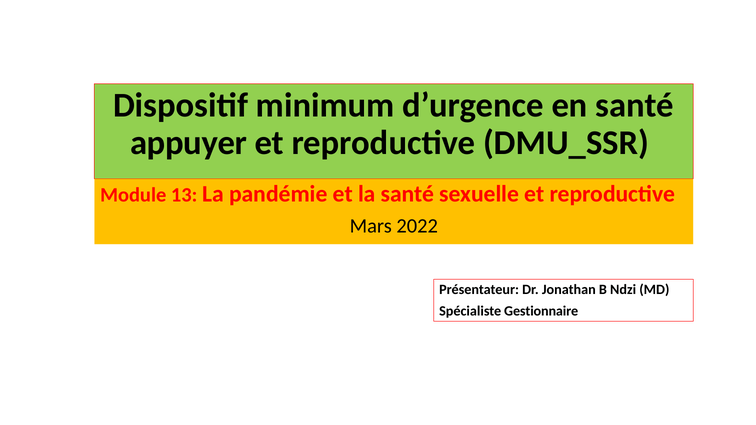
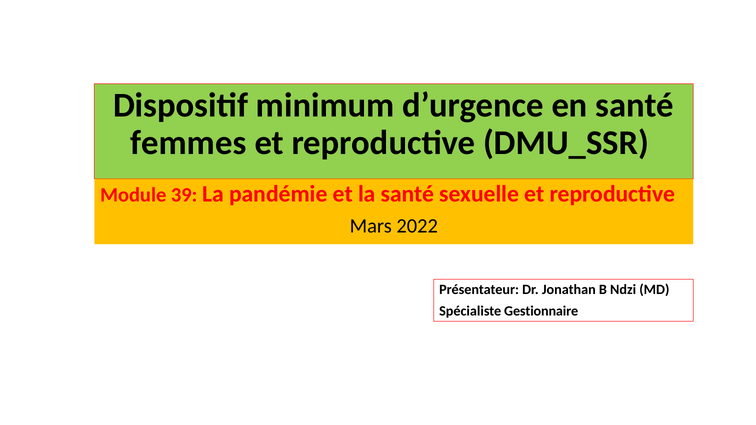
appuyer: appuyer -> femmes
13: 13 -> 39
